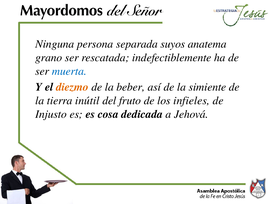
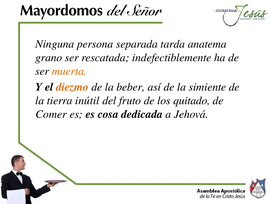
suyos: suyos -> tarda
muerta colour: blue -> orange
infieles: infieles -> quitado
Injusto: Injusto -> Comer
